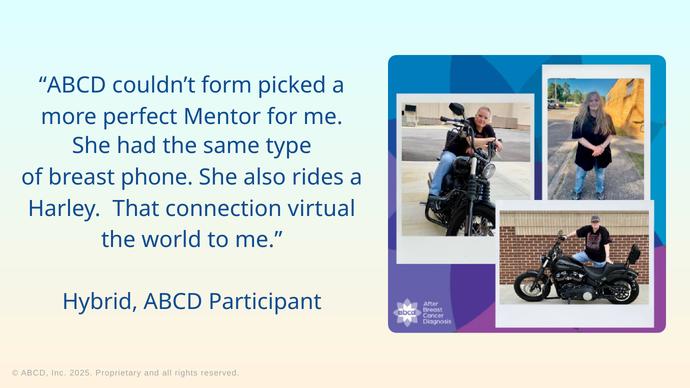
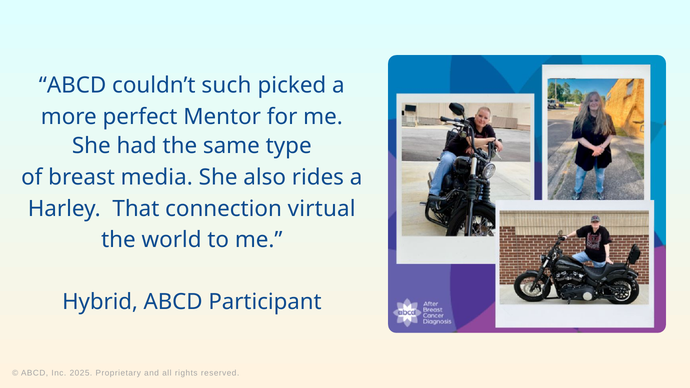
form: form -> such
phone: phone -> media
